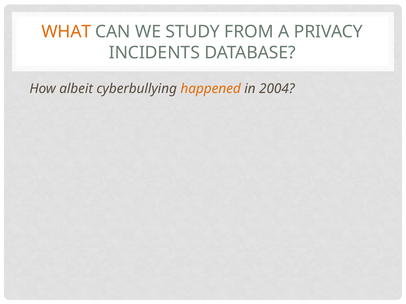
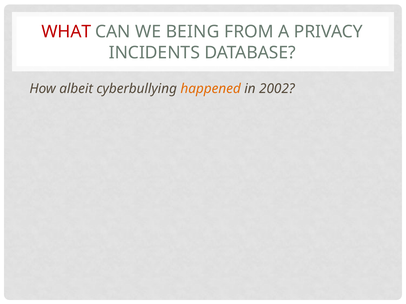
WHAT colour: orange -> red
STUDY: STUDY -> BEING
2004: 2004 -> 2002
